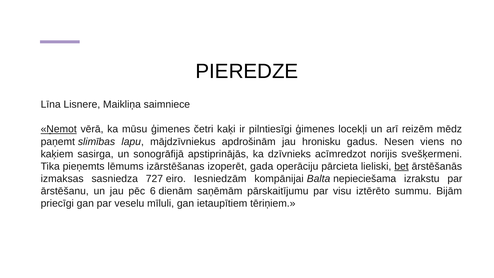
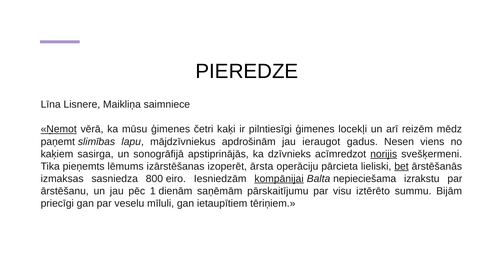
hronisku: hronisku -> ieraugot
norijis underline: none -> present
gada: gada -> ārsta
727: 727 -> 800
kompānijai underline: none -> present
6: 6 -> 1
